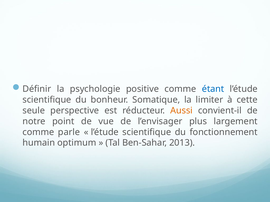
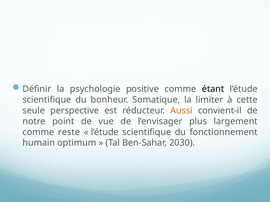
étant colour: blue -> black
parle: parle -> reste
2013: 2013 -> 2030
